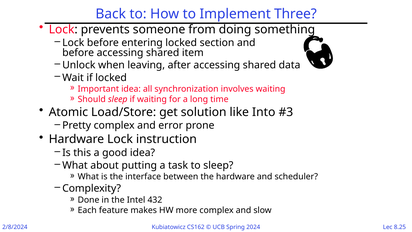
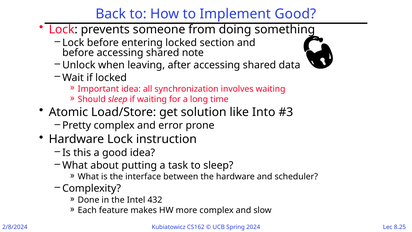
Implement Three: Three -> Good
item: item -> note
